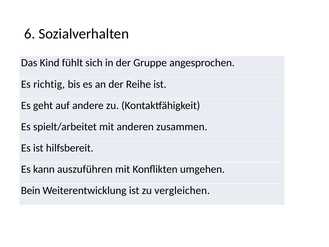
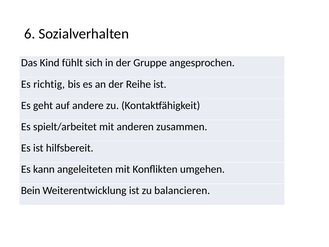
auszuführen: auszuführen -> angeleiteten
vergleichen: vergleichen -> balancieren
